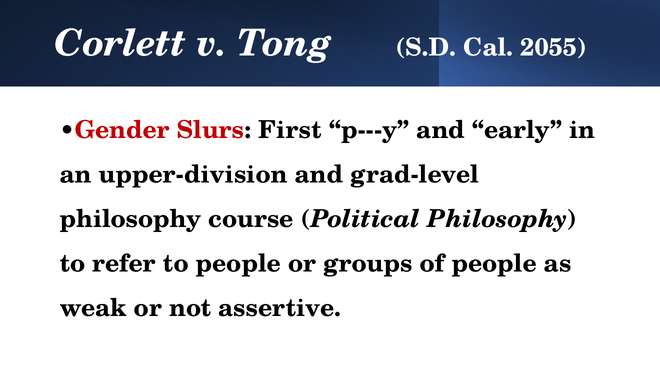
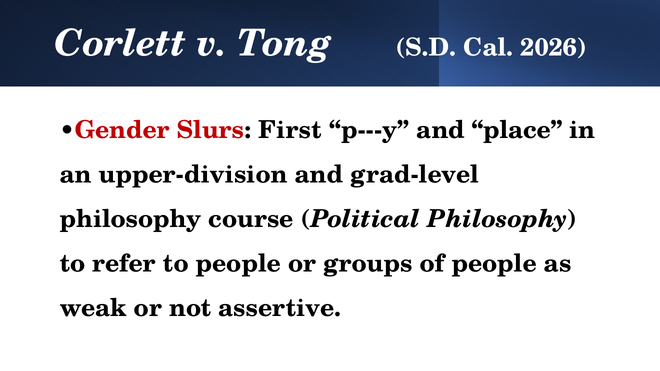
2055: 2055 -> 2026
early: early -> place
